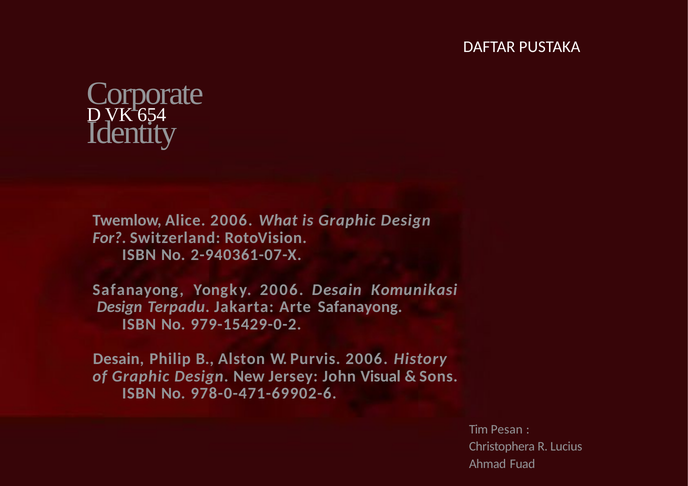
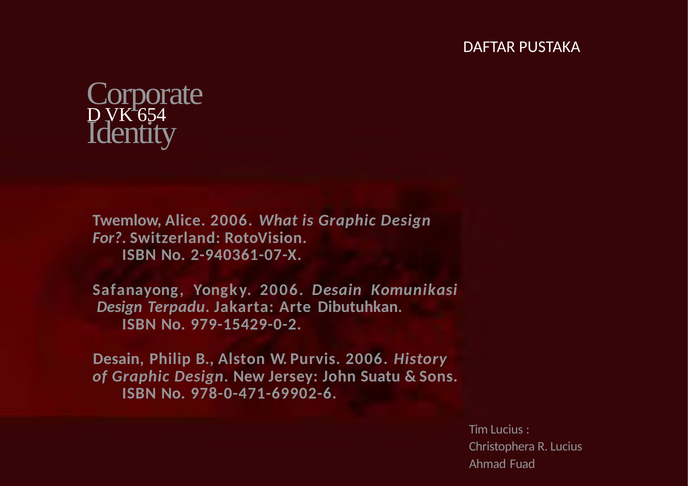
Arte Safanayong: Safanayong -> Dibutuhkan
Visual: Visual -> Suatu
Tim Pesan: Pesan -> Lucius
